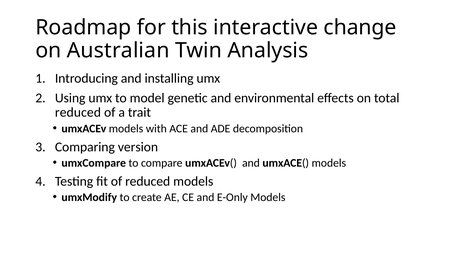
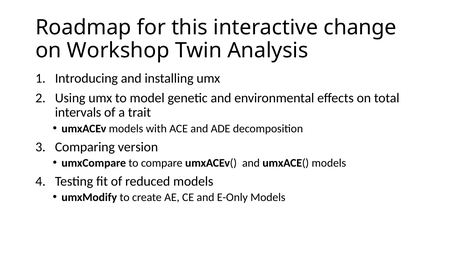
Australian: Australian -> Workshop
reduced at (78, 113): reduced -> intervals
